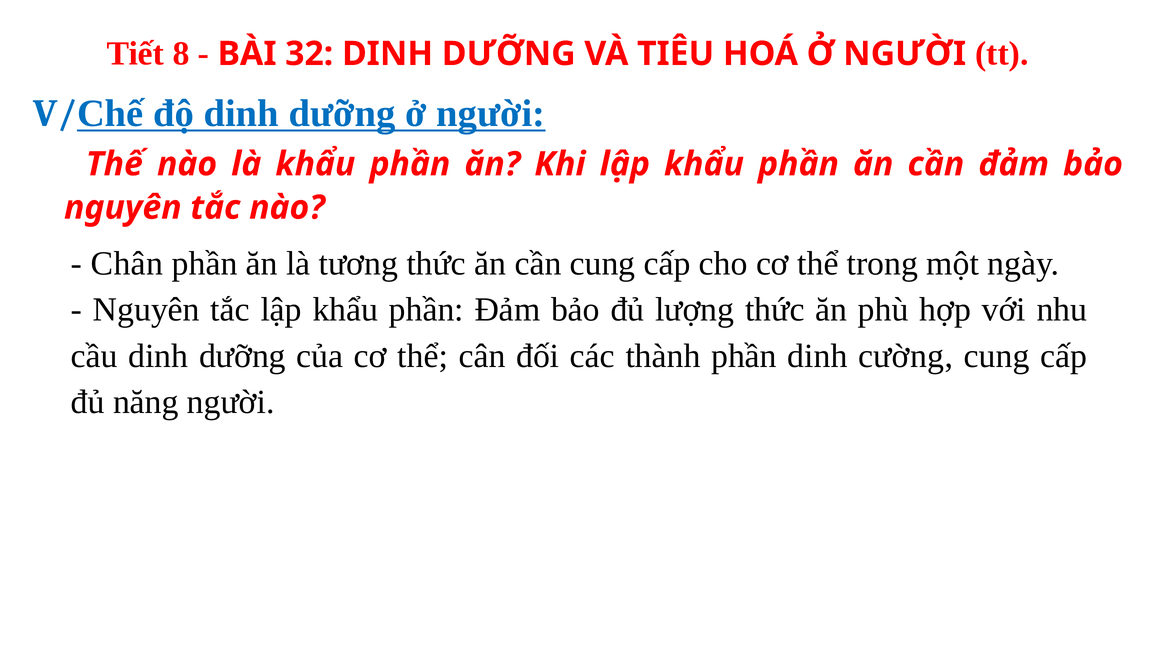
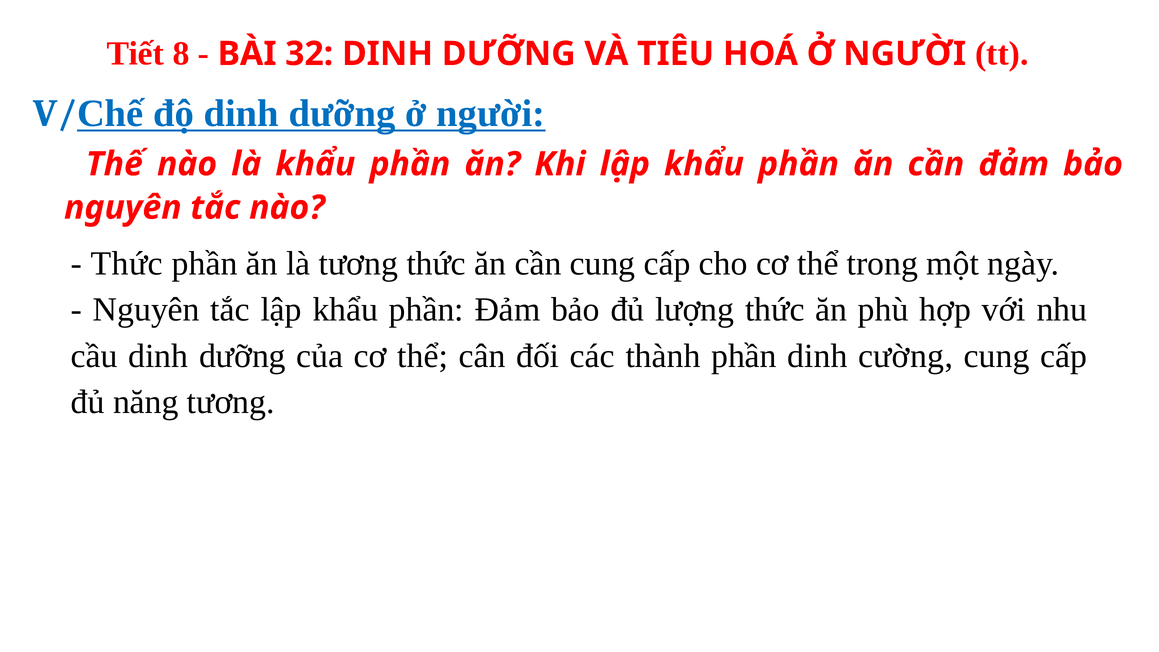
Chân at (127, 263): Chân -> Thức
năng người: người -> tương
